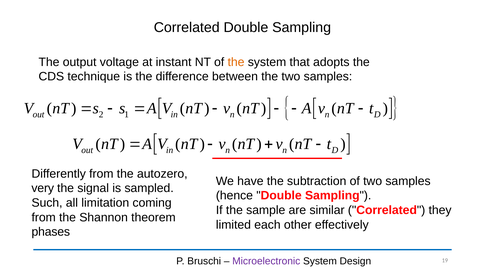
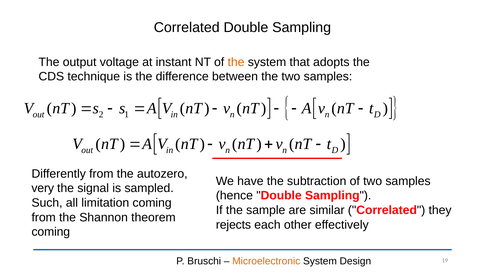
limited: limited -> rejects
phases at (51, 232): phases -> coming
Microelectronic colour: purple -> orange
